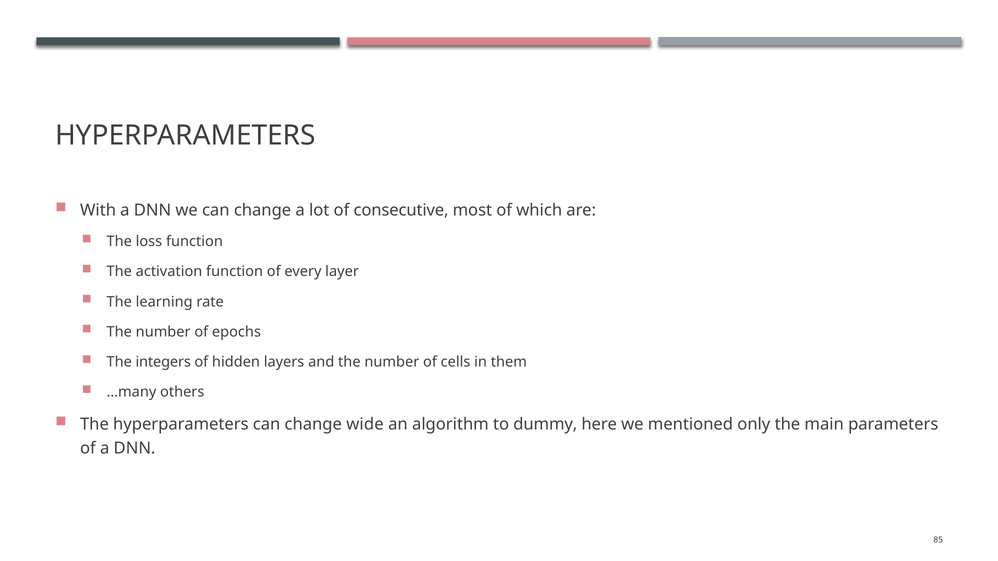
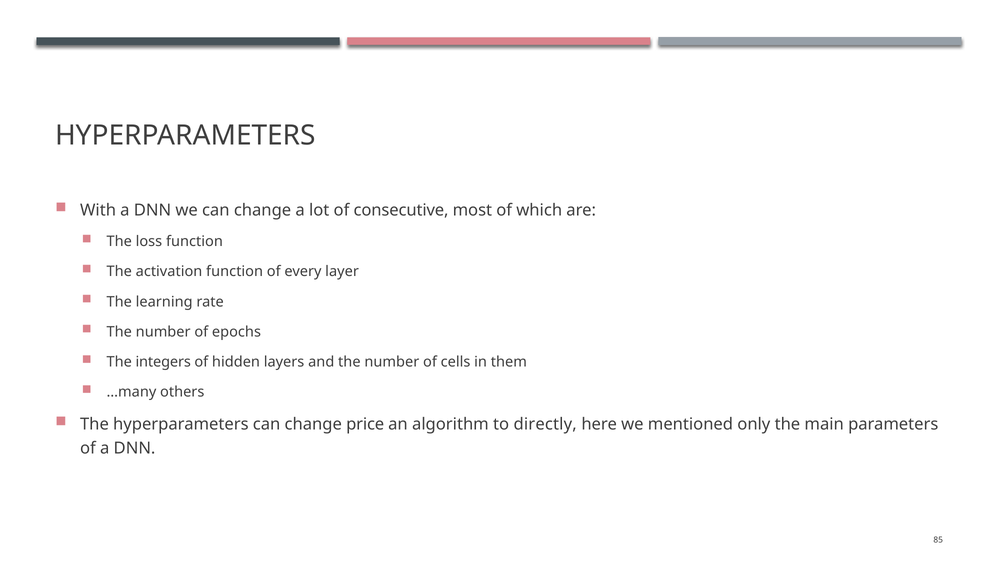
wide: wide -> price
dummy: dummy -> directly
